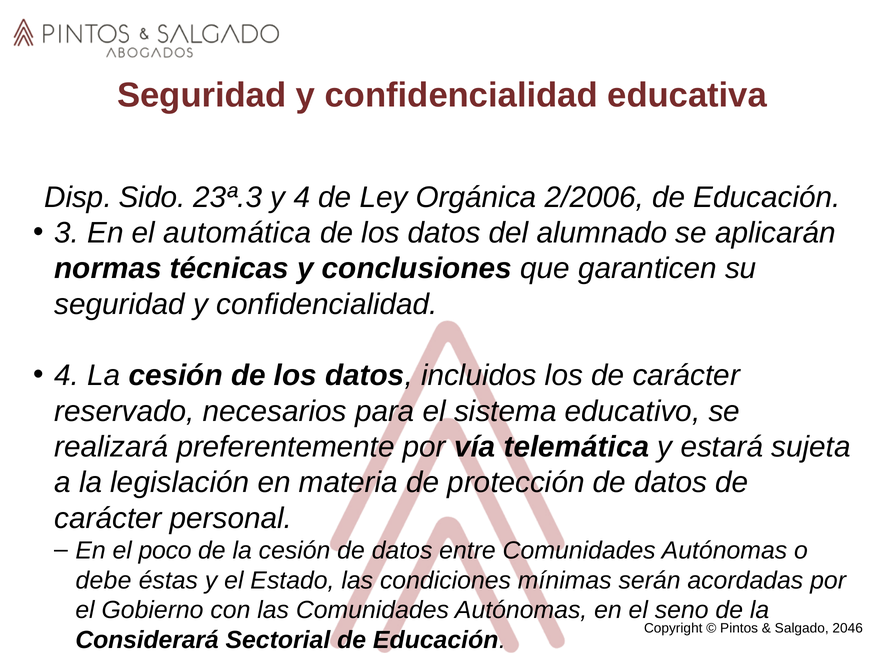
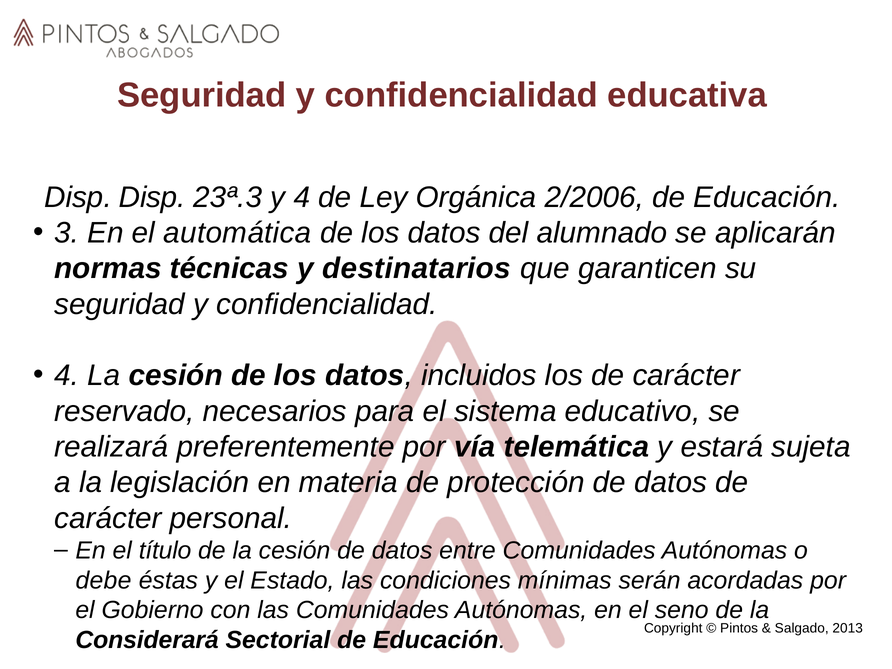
Disp Sido: Sido -> Disp
conclusiones: conclusiones -> destinatarios
poco: poco -> título
2046: 2046 -> 2013
